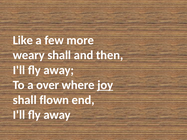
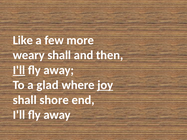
I'll at (19, 70) underline: none -> present
over: over -> glad
flown: flown -> shore
